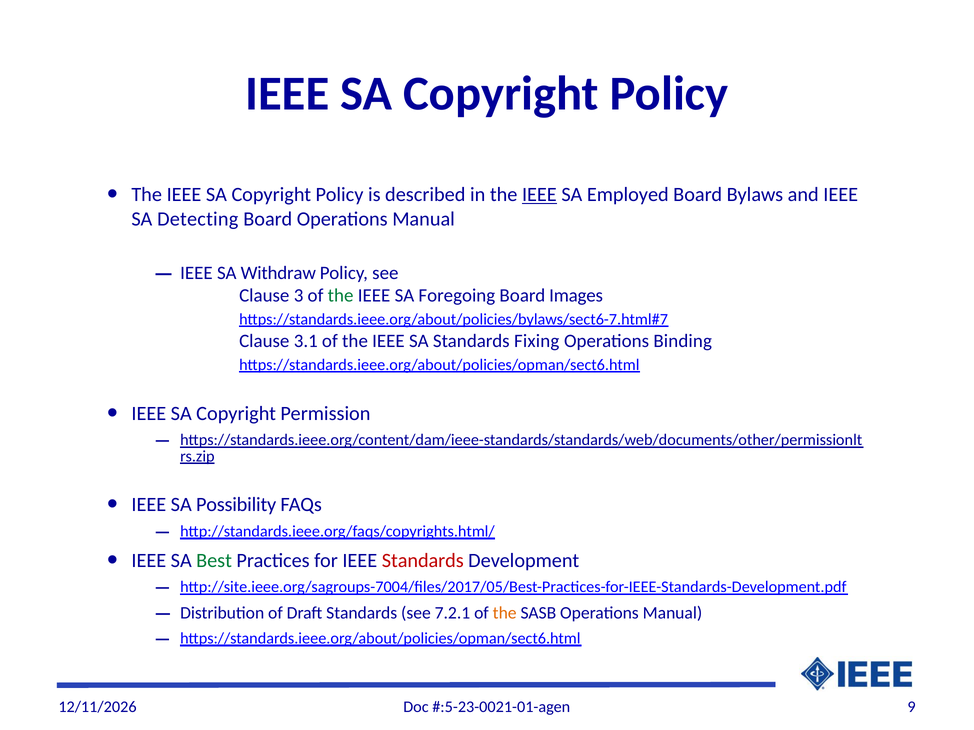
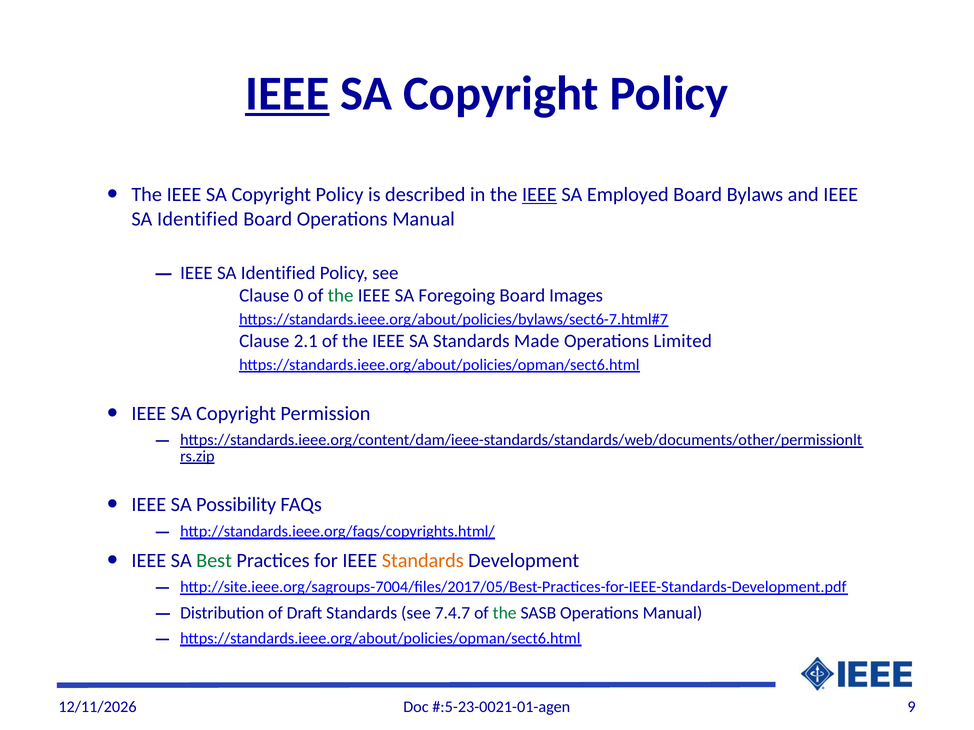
IEEE at (287, 94) underline: none -> present
Detecting at (198, 219): Detecting -> Identified
Withdraw at (278, 273): Withdraw -> Identified
3: 3 -> 0
3.1: 3.1 -> 2.1
Fixing: Fixing -> Made
Binding: Binding -> Limited
Standards at (423, 561) colour: red -> orange
7.2.1: 7.2.1 -> 7.4.7
the at (505, 614) colour: orange -> green
